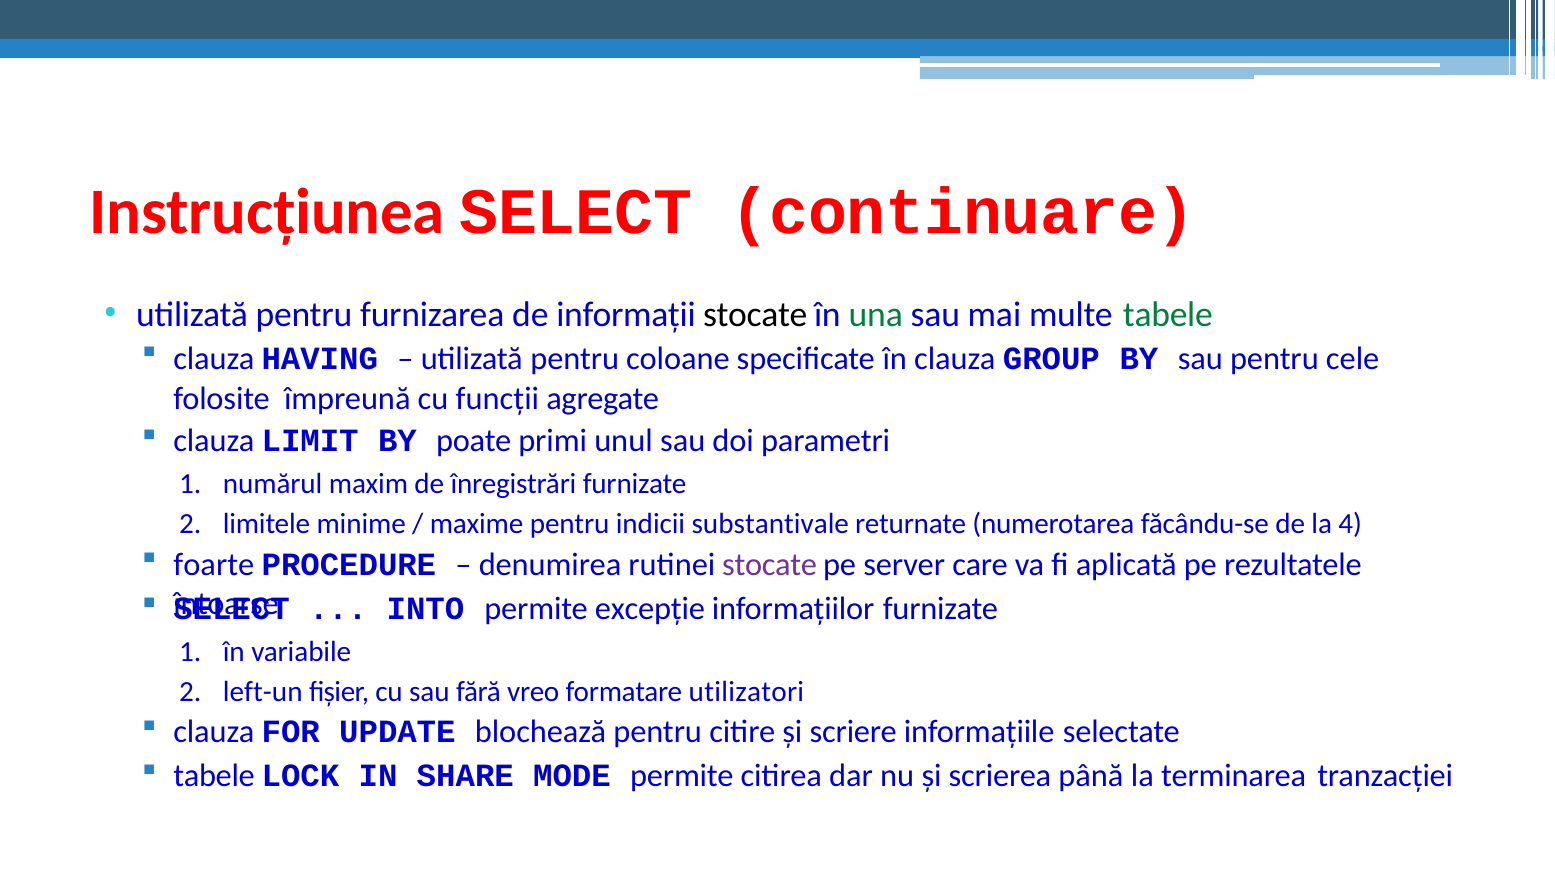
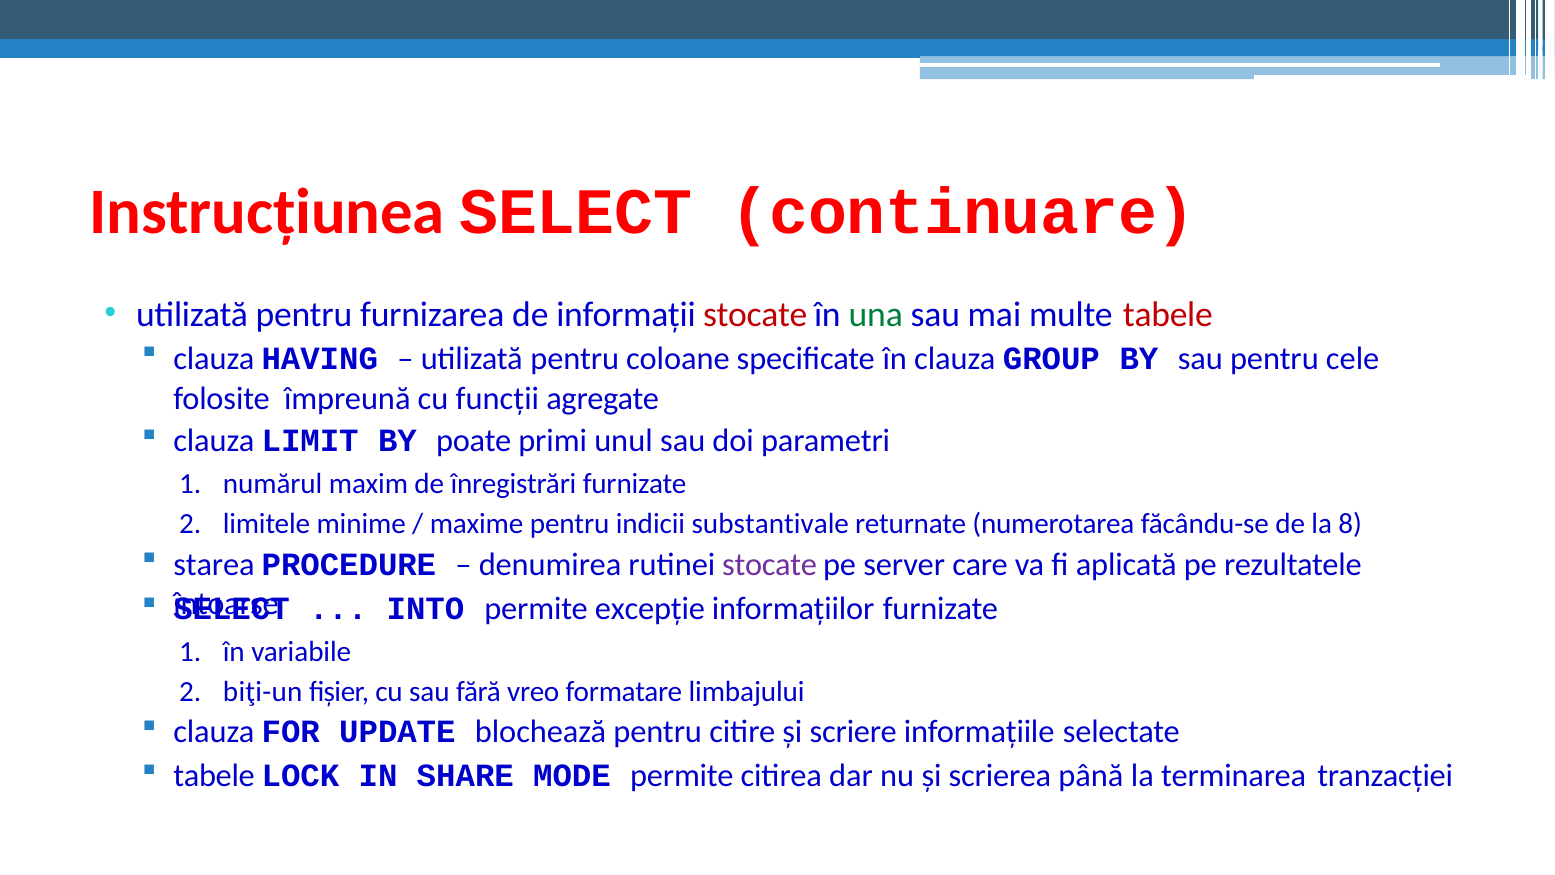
stocate at (755, 314) colour: black -> red
tabele at (1168, 314) colour: green -> red
4: 4 -> 8
foarte: foarte -> starea
left-un: left-un -> biţi-un
utilizatori: utilizatori -> limbajului
